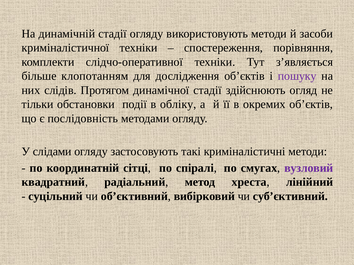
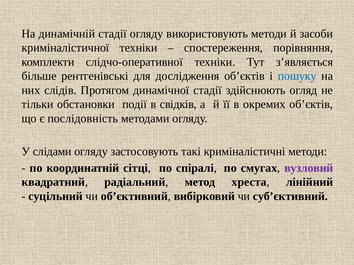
клопотанням: клопотанням -> рентгенівські
пошуку colour: purple -> blue
обліку: обліку -> свідків
